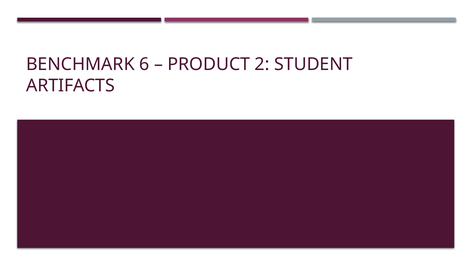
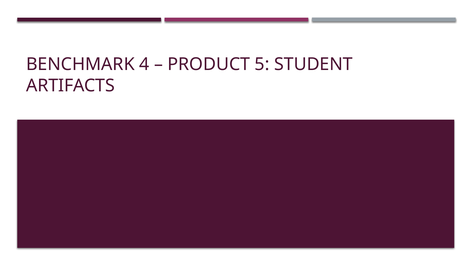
6: 6 -> 4
2: 2 -> 5
